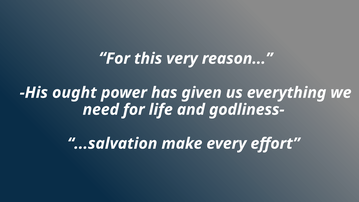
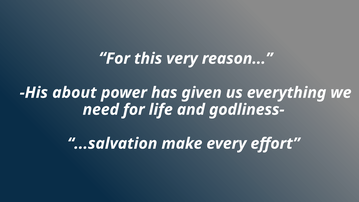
ought: ought -> about
